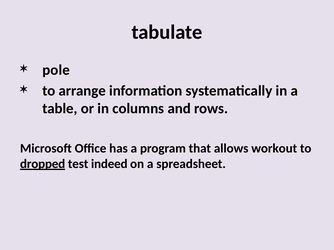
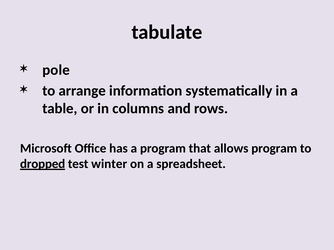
allows workout: workout -> program
indeed: indeed -> winter
